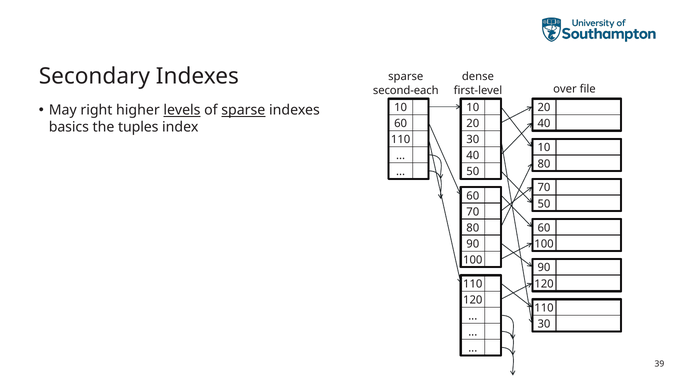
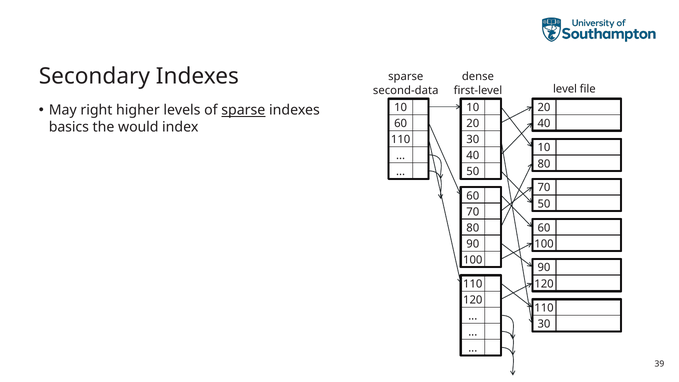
over: over -> level
second-each: second-each -> second-data
levels underline: present -> none
tuples: tuples -> would
